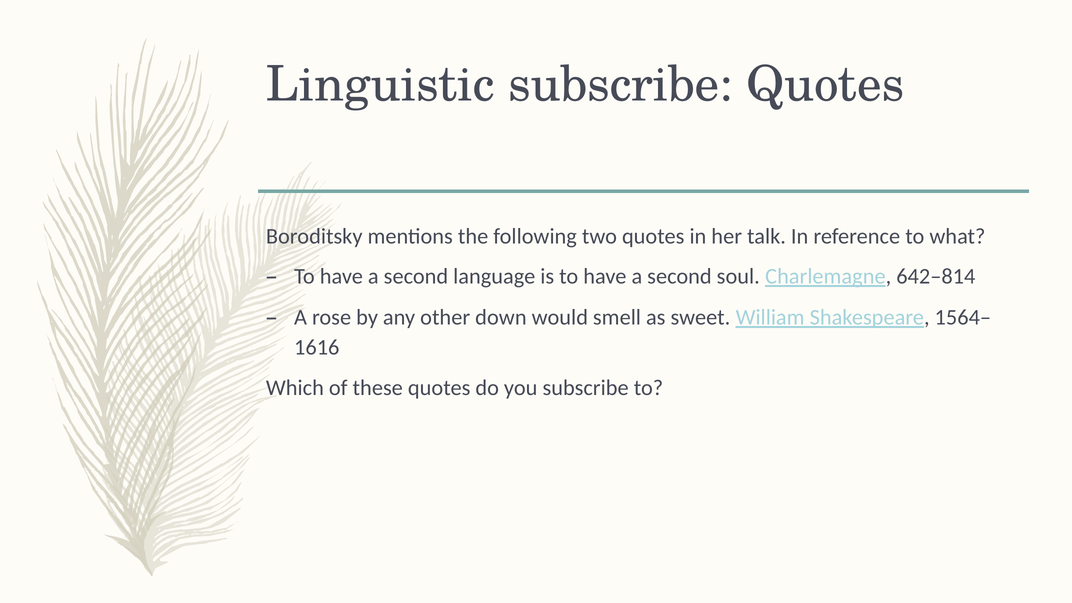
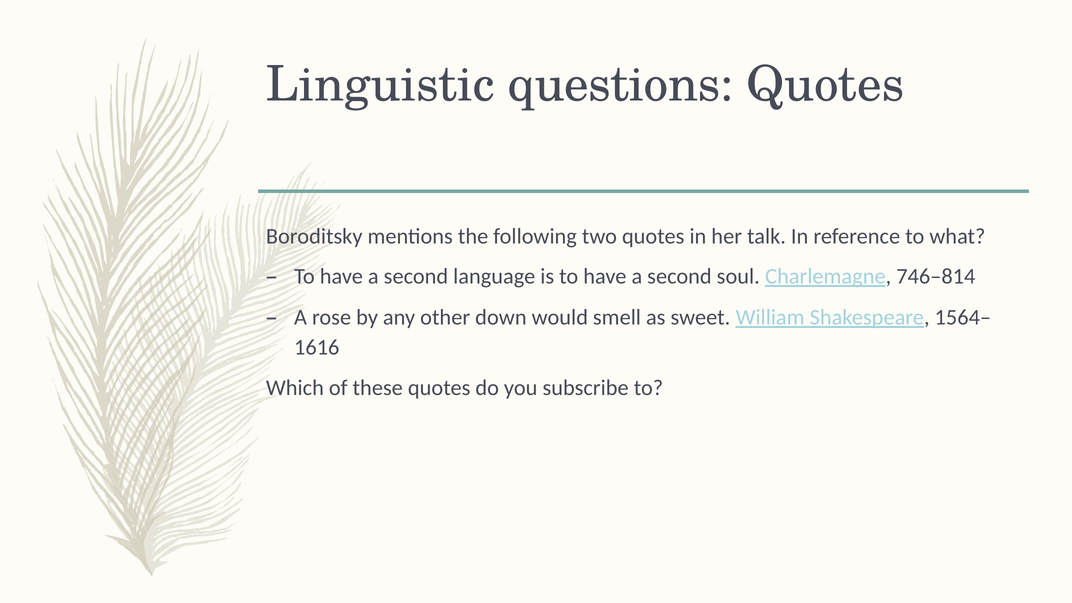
Linguistic subscribe: subscribe -> questions
642–814: 642–814 -> 746–814
